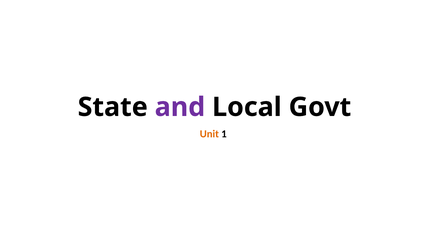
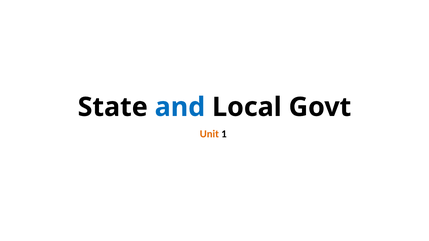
and colour: purple -> blue
